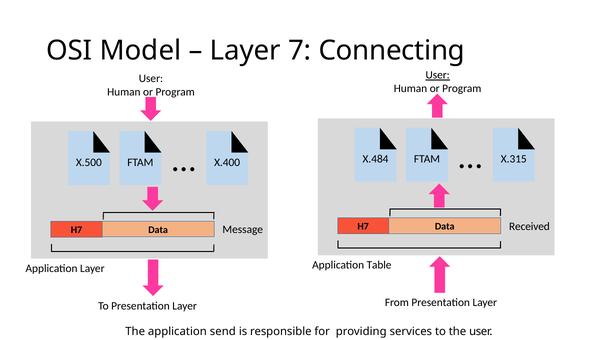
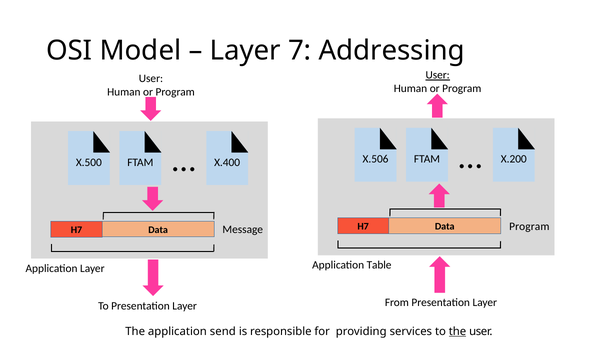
Connecting: Connecting -> Addressing
X.484: X.484 -> X.506
X.315: X.315 -> X.200
Received at (529, 227): Received -> Program
the at (458, 332) underline: none -> present
